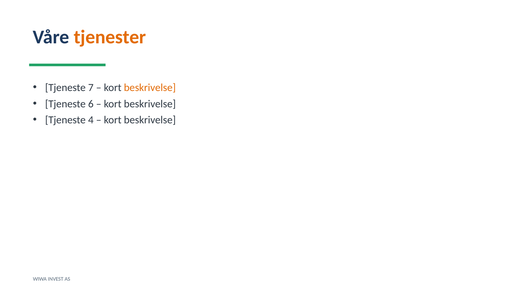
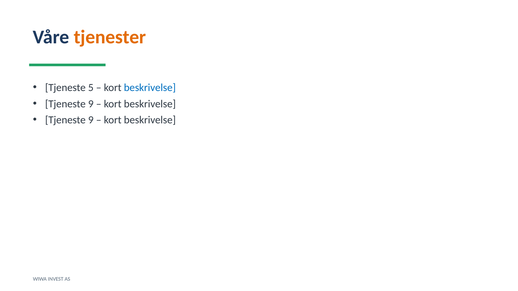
7: 7 -> 5
beskrivelse at (150, 88) colour: orange -> blue
6 at (91, 104): 6 -> 9
4 at (91, 120): 4 -> 9
